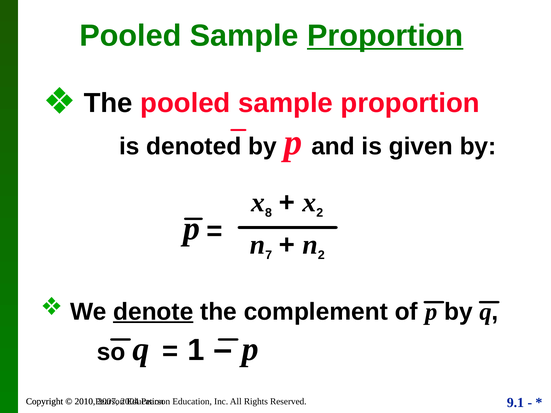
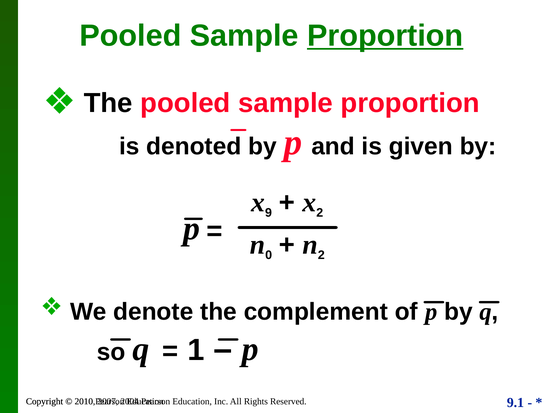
8: 8 -> 9
7: 7 -> 0
denote underline: present -> none
